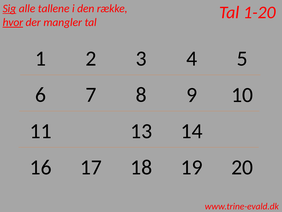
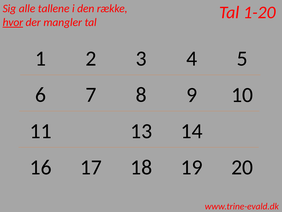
Sig underline: present -> none
